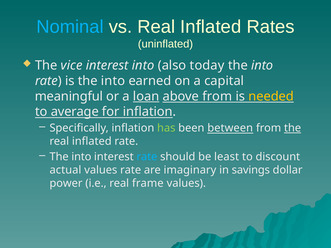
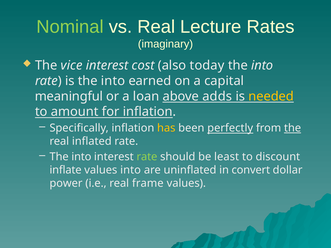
Nominal colour: light blue -> light green
vs Real Inflated: Inflated -> Lecture
uninflated: uninflated -> imaginary
interest into: into -> cost
loan underline: present -> none
above from: from -> adds
average: average -> amount
has colour: light green -> yellow
between: between -> perfectly
rate at (147, 157) colour: light blue -> light green
actual: actual -> inflate
values rate: rate -> into
imaginary: imaginary -> uninflated
savings: savings -> convert
